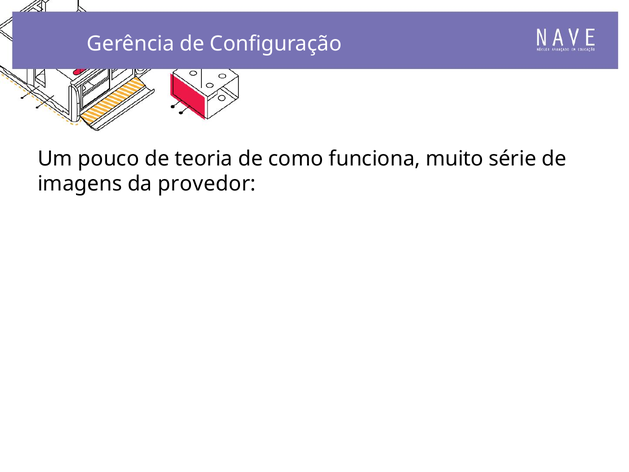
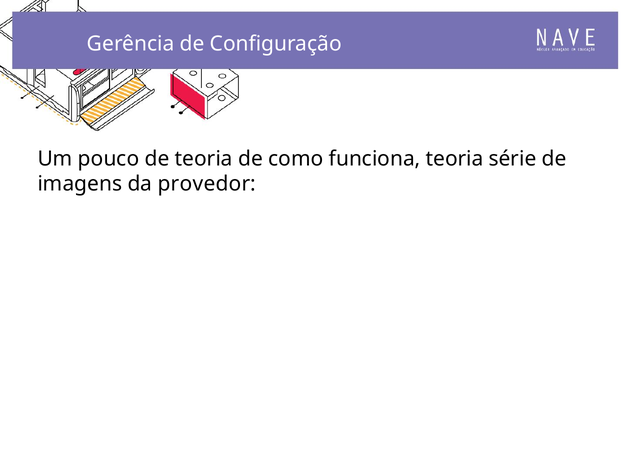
funciona muito: muito -> teoria
